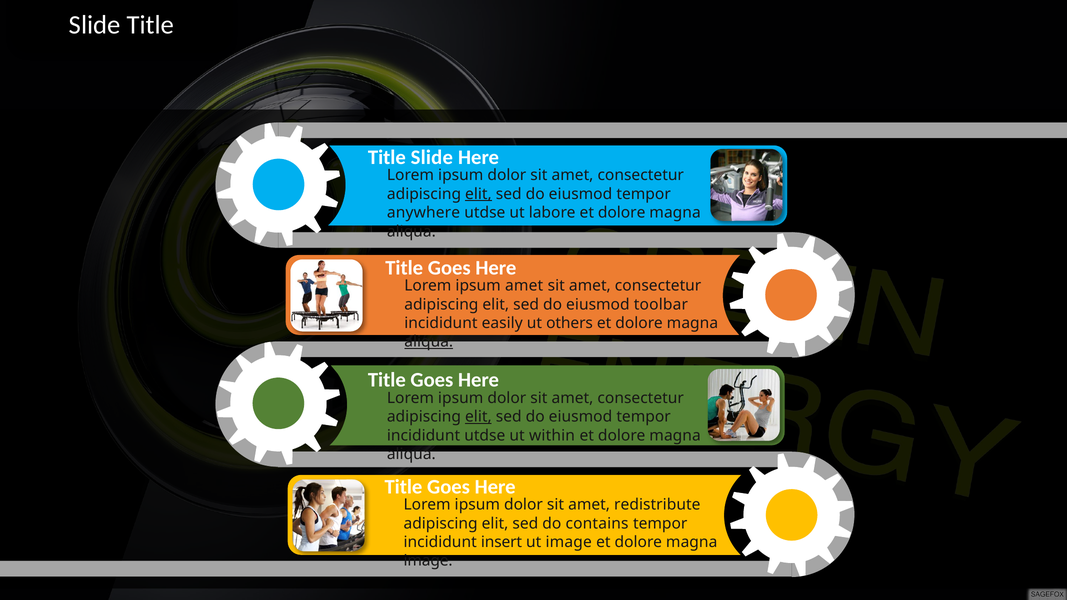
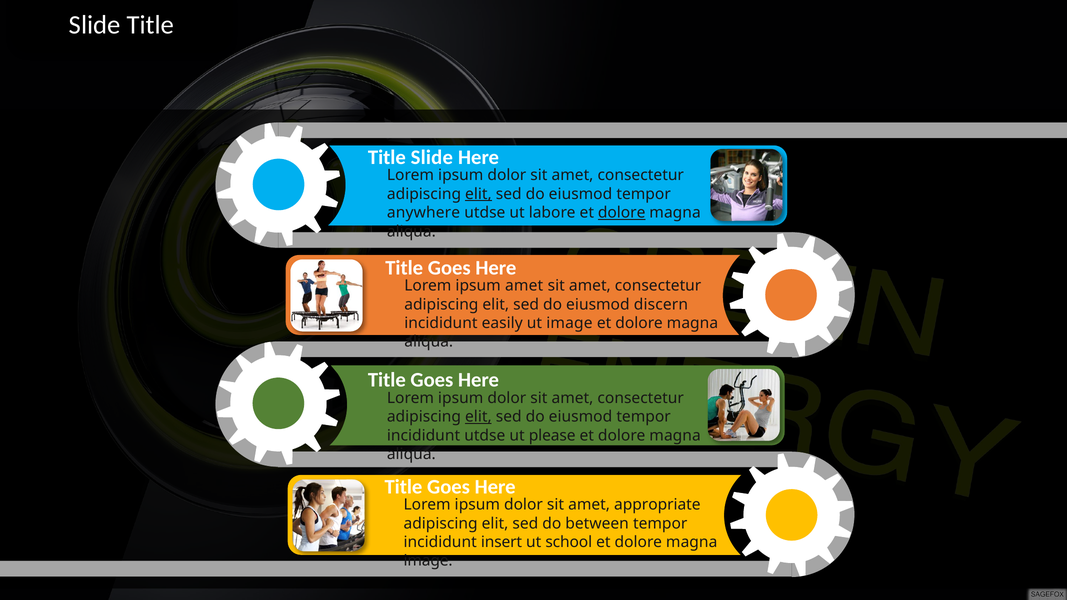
dolore at (622, 213) underline: none -> present
toolbar: toolbar -> discern
ut others: others -> image
aliqua at (429, 342) underline: present -> none
within: within -> please
redistribute: redistribute -> appropriate
contains: contains -> between
ut image: image -> school
